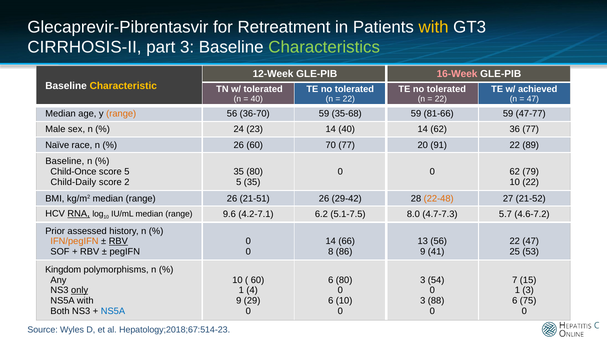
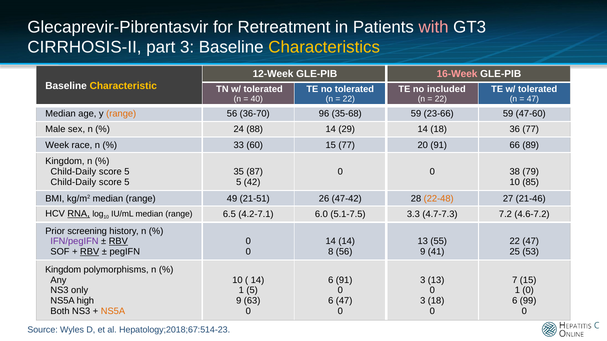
with at (434, 27) colour: yellow -> pink
Characteristics colour: light green -> yellow
tolerated at (446, 89): tolerated -> included
TE w/ achieved: achieved -> tolerated
36-70 59: 59 -> 96
81-66: 81-66 -> 23-66
47-77: 47-77 -> 47-60
23: 23 -> 88
14 40: 40 -> 29
14 62: 62 -> 18
Naïve: Naïve -> Week
26 at (239, 145): 26 -> 33
60 70: 70 -> 15
91 22: 22 -> 66
Baseline at (65, 162): Baseline -> Kingdom
Child-Once at (73, 172): Child-Once -> Child-Daily
35 80: 80 -> 87
0 62: 62 -> 38
2 at (127, 182): 2 -> 5
5 35: 35 -> 42
10 22: 22 -> 85
range 26: 26 -> 49
29-42: 29-42 -> 47-42
21-52: 21-52 -> 21-46
9.6: 9.6 -> 6.5
6.2: 6.2 -> 6.0
8.0: 8.0 -> 3.3
5.7: 5.7 -> 7.2
assessed: assessed -> screening
IFN/pegIFN colour: orange -> purple
14 66: 66 -> 14
13 56: 56 -> 55
RBV at (90, 252) underline: none -> present
8 86: 86 -> 56
60 at (258, 280): 60 -> 14
6 80: 80 -> 91
3 54: 54 -> 13
only underline: present -> none
1 4: 4 -> 5
1 3: 3 -> 0
NS5A with: with -> high
29: 29 -> 63
6 10: 10 -> 47
3 88: 88 -> 18
75: 75 -> 99
NS5A at (113, 311) colour: blue -> orange
